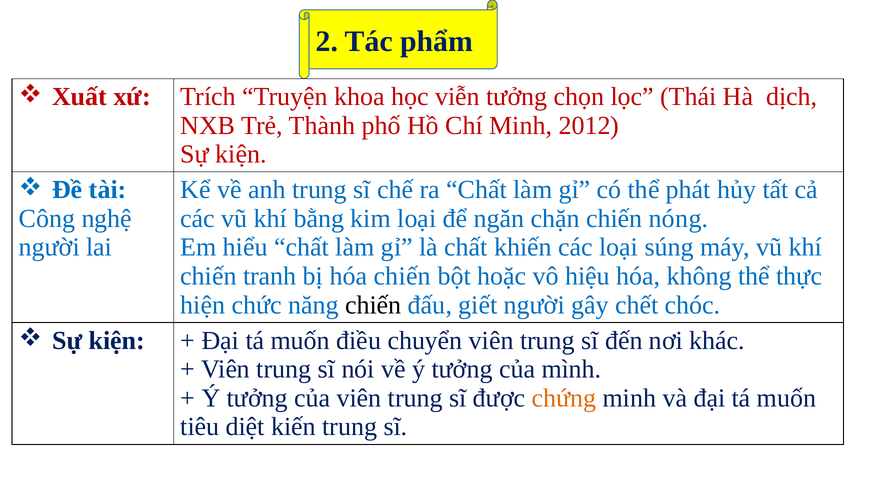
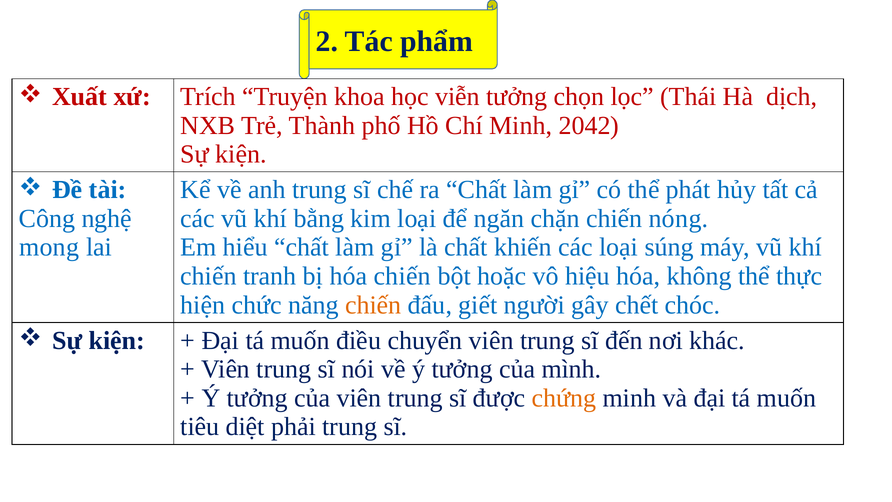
2012: 2012 -> 2042
người at (49, 247): người -> mong
chiến at (373, 305) colour: black -> orange
kiến: kiến -> phải
